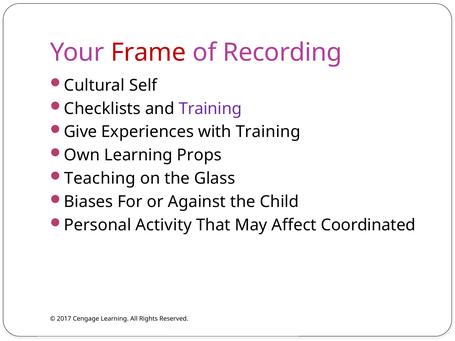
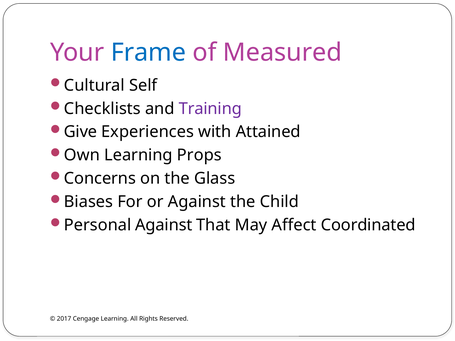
Frame colour: red -> blue
Recording: Recording -> Measured
with Training: Training -> Attained
Teaching: Teaching -> Concerns
Personal Activity: Activity -> Against
